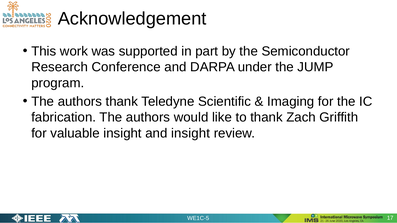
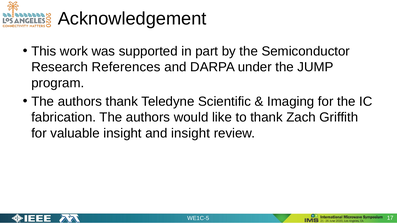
Conference: Conference -> References
